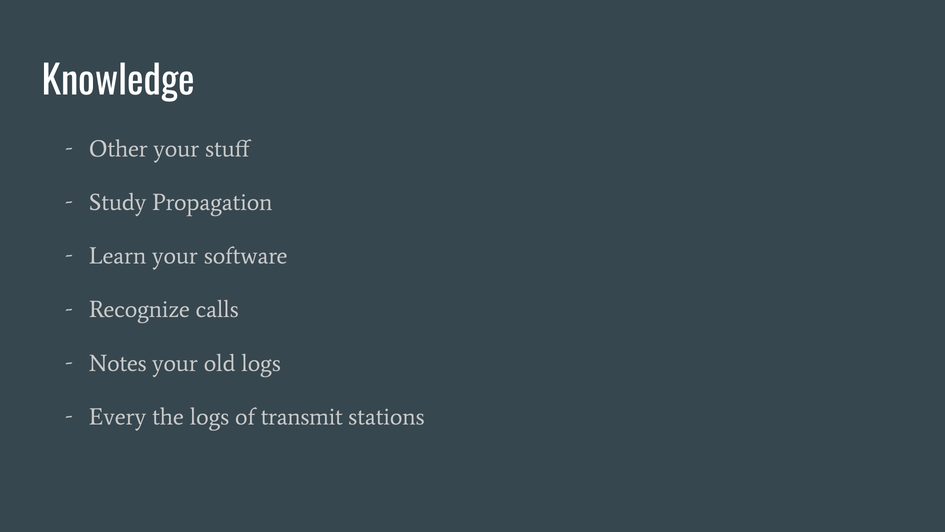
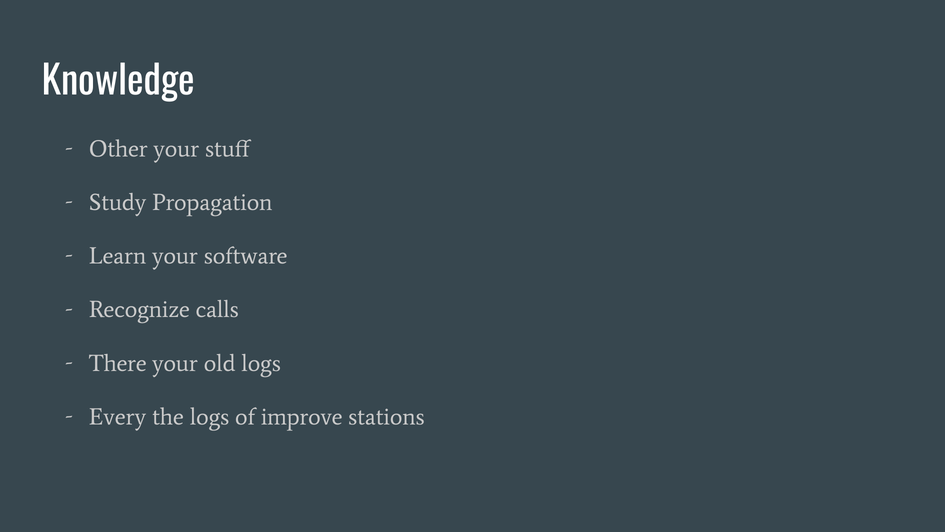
Notes: Notes -> There
transmit: transmit -> improve
